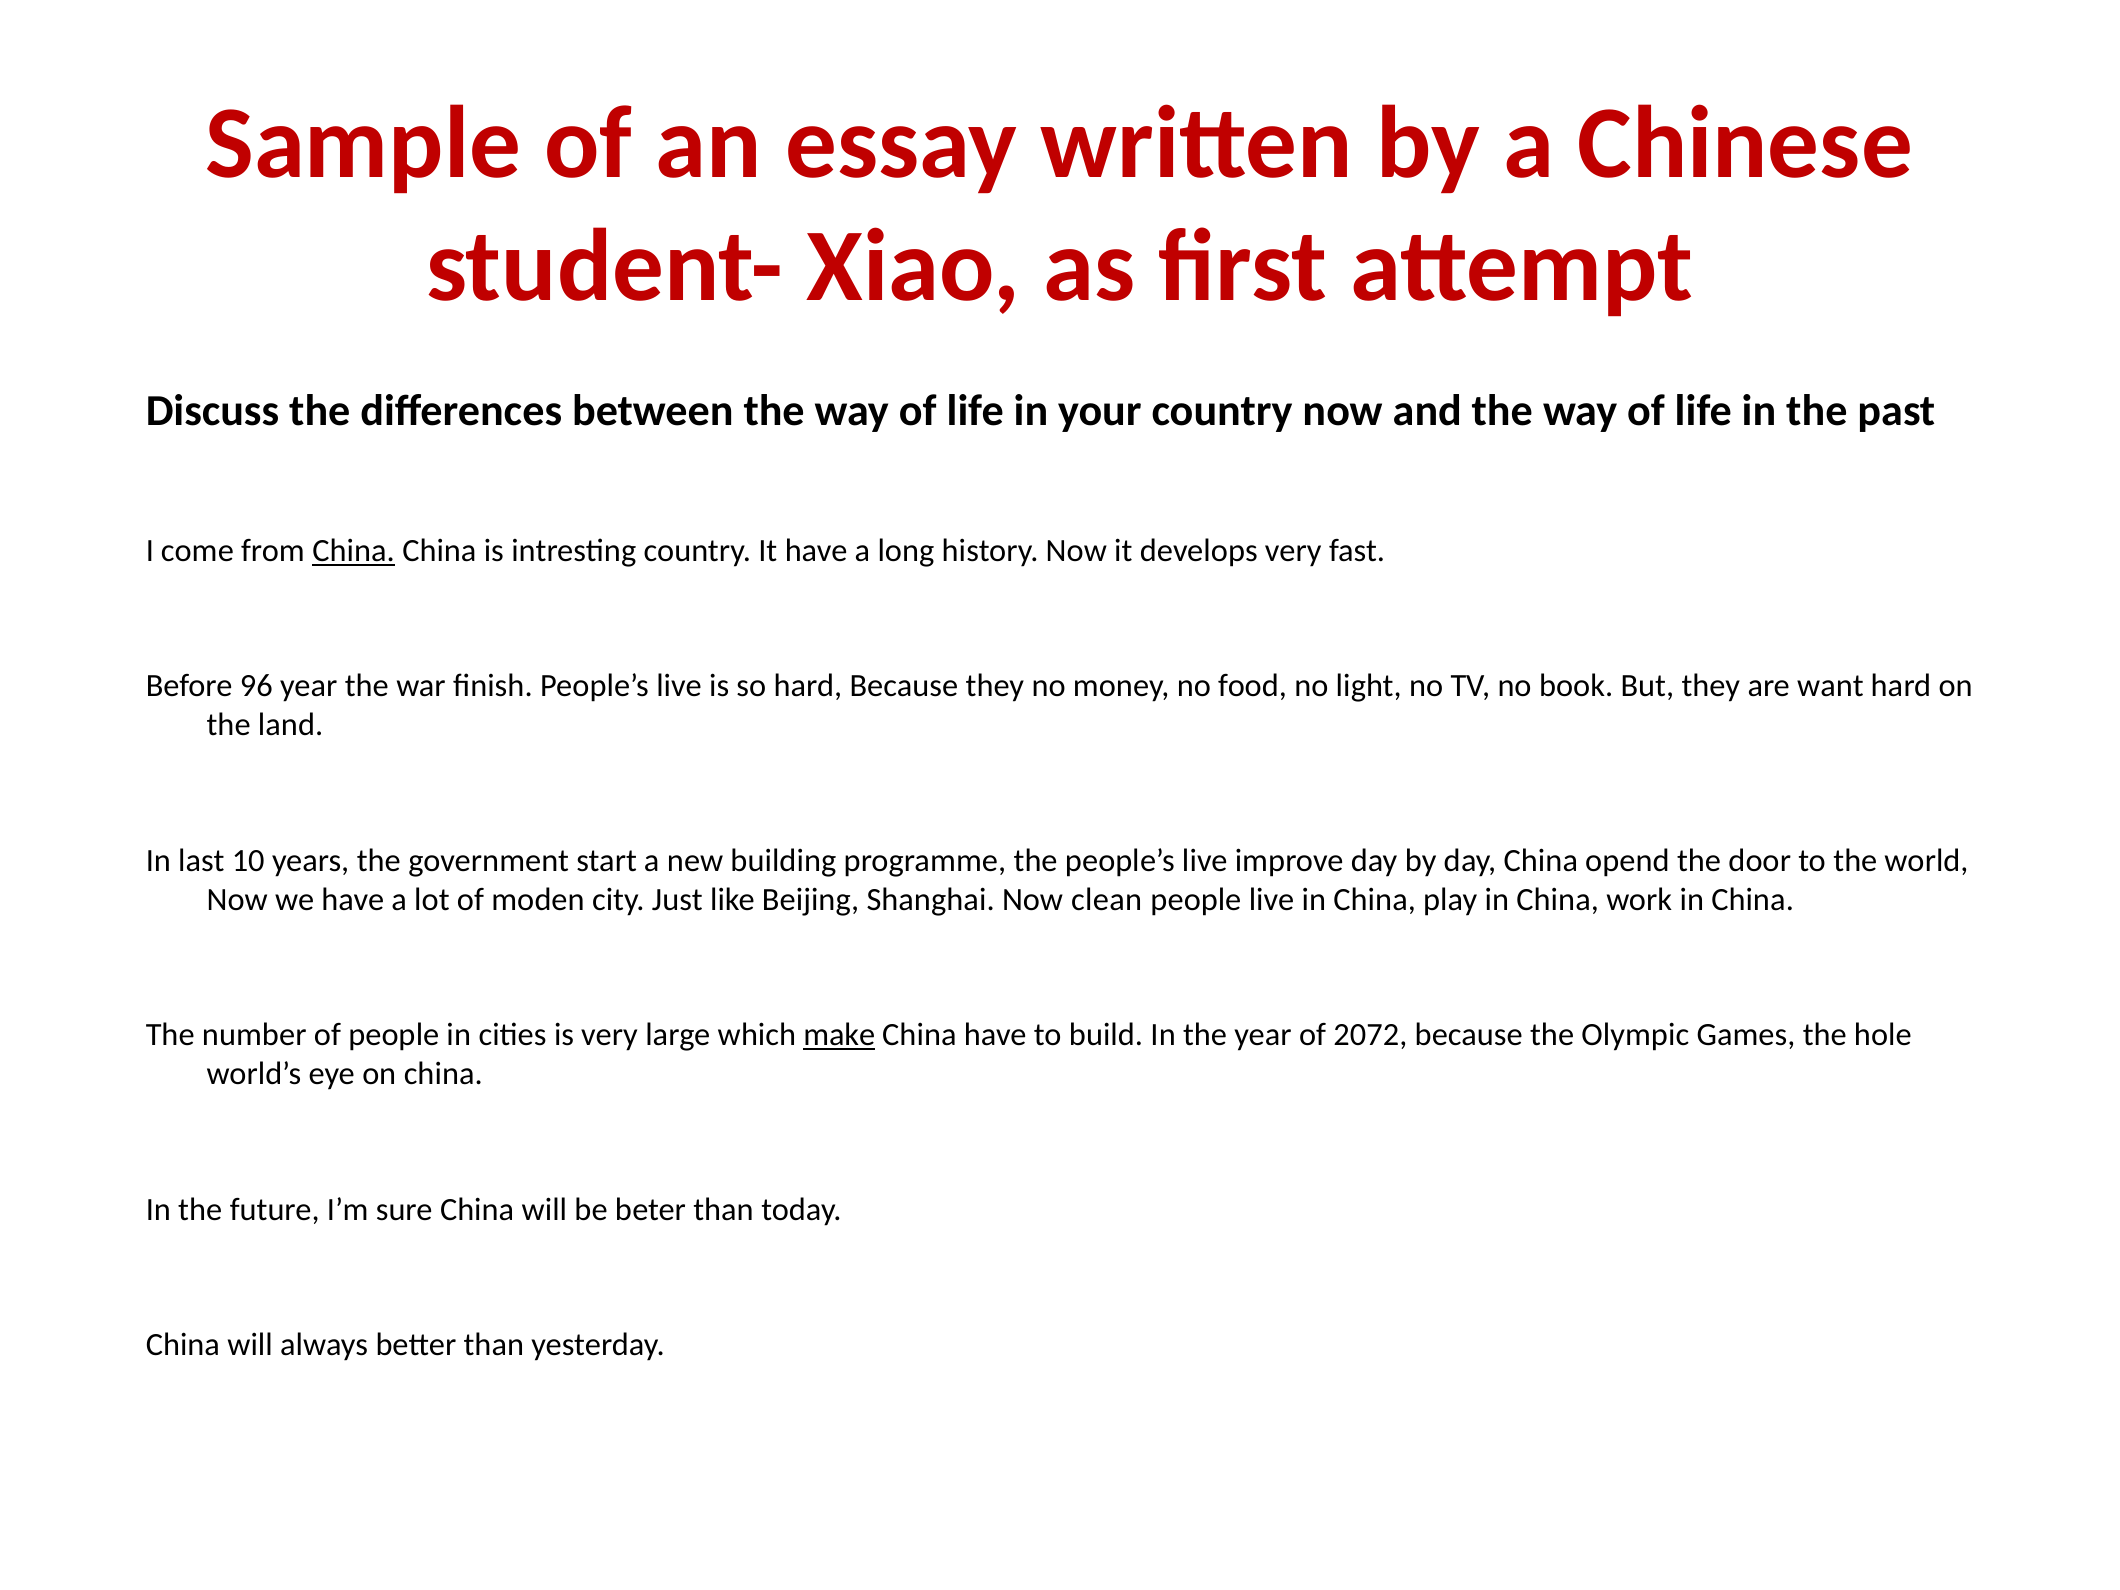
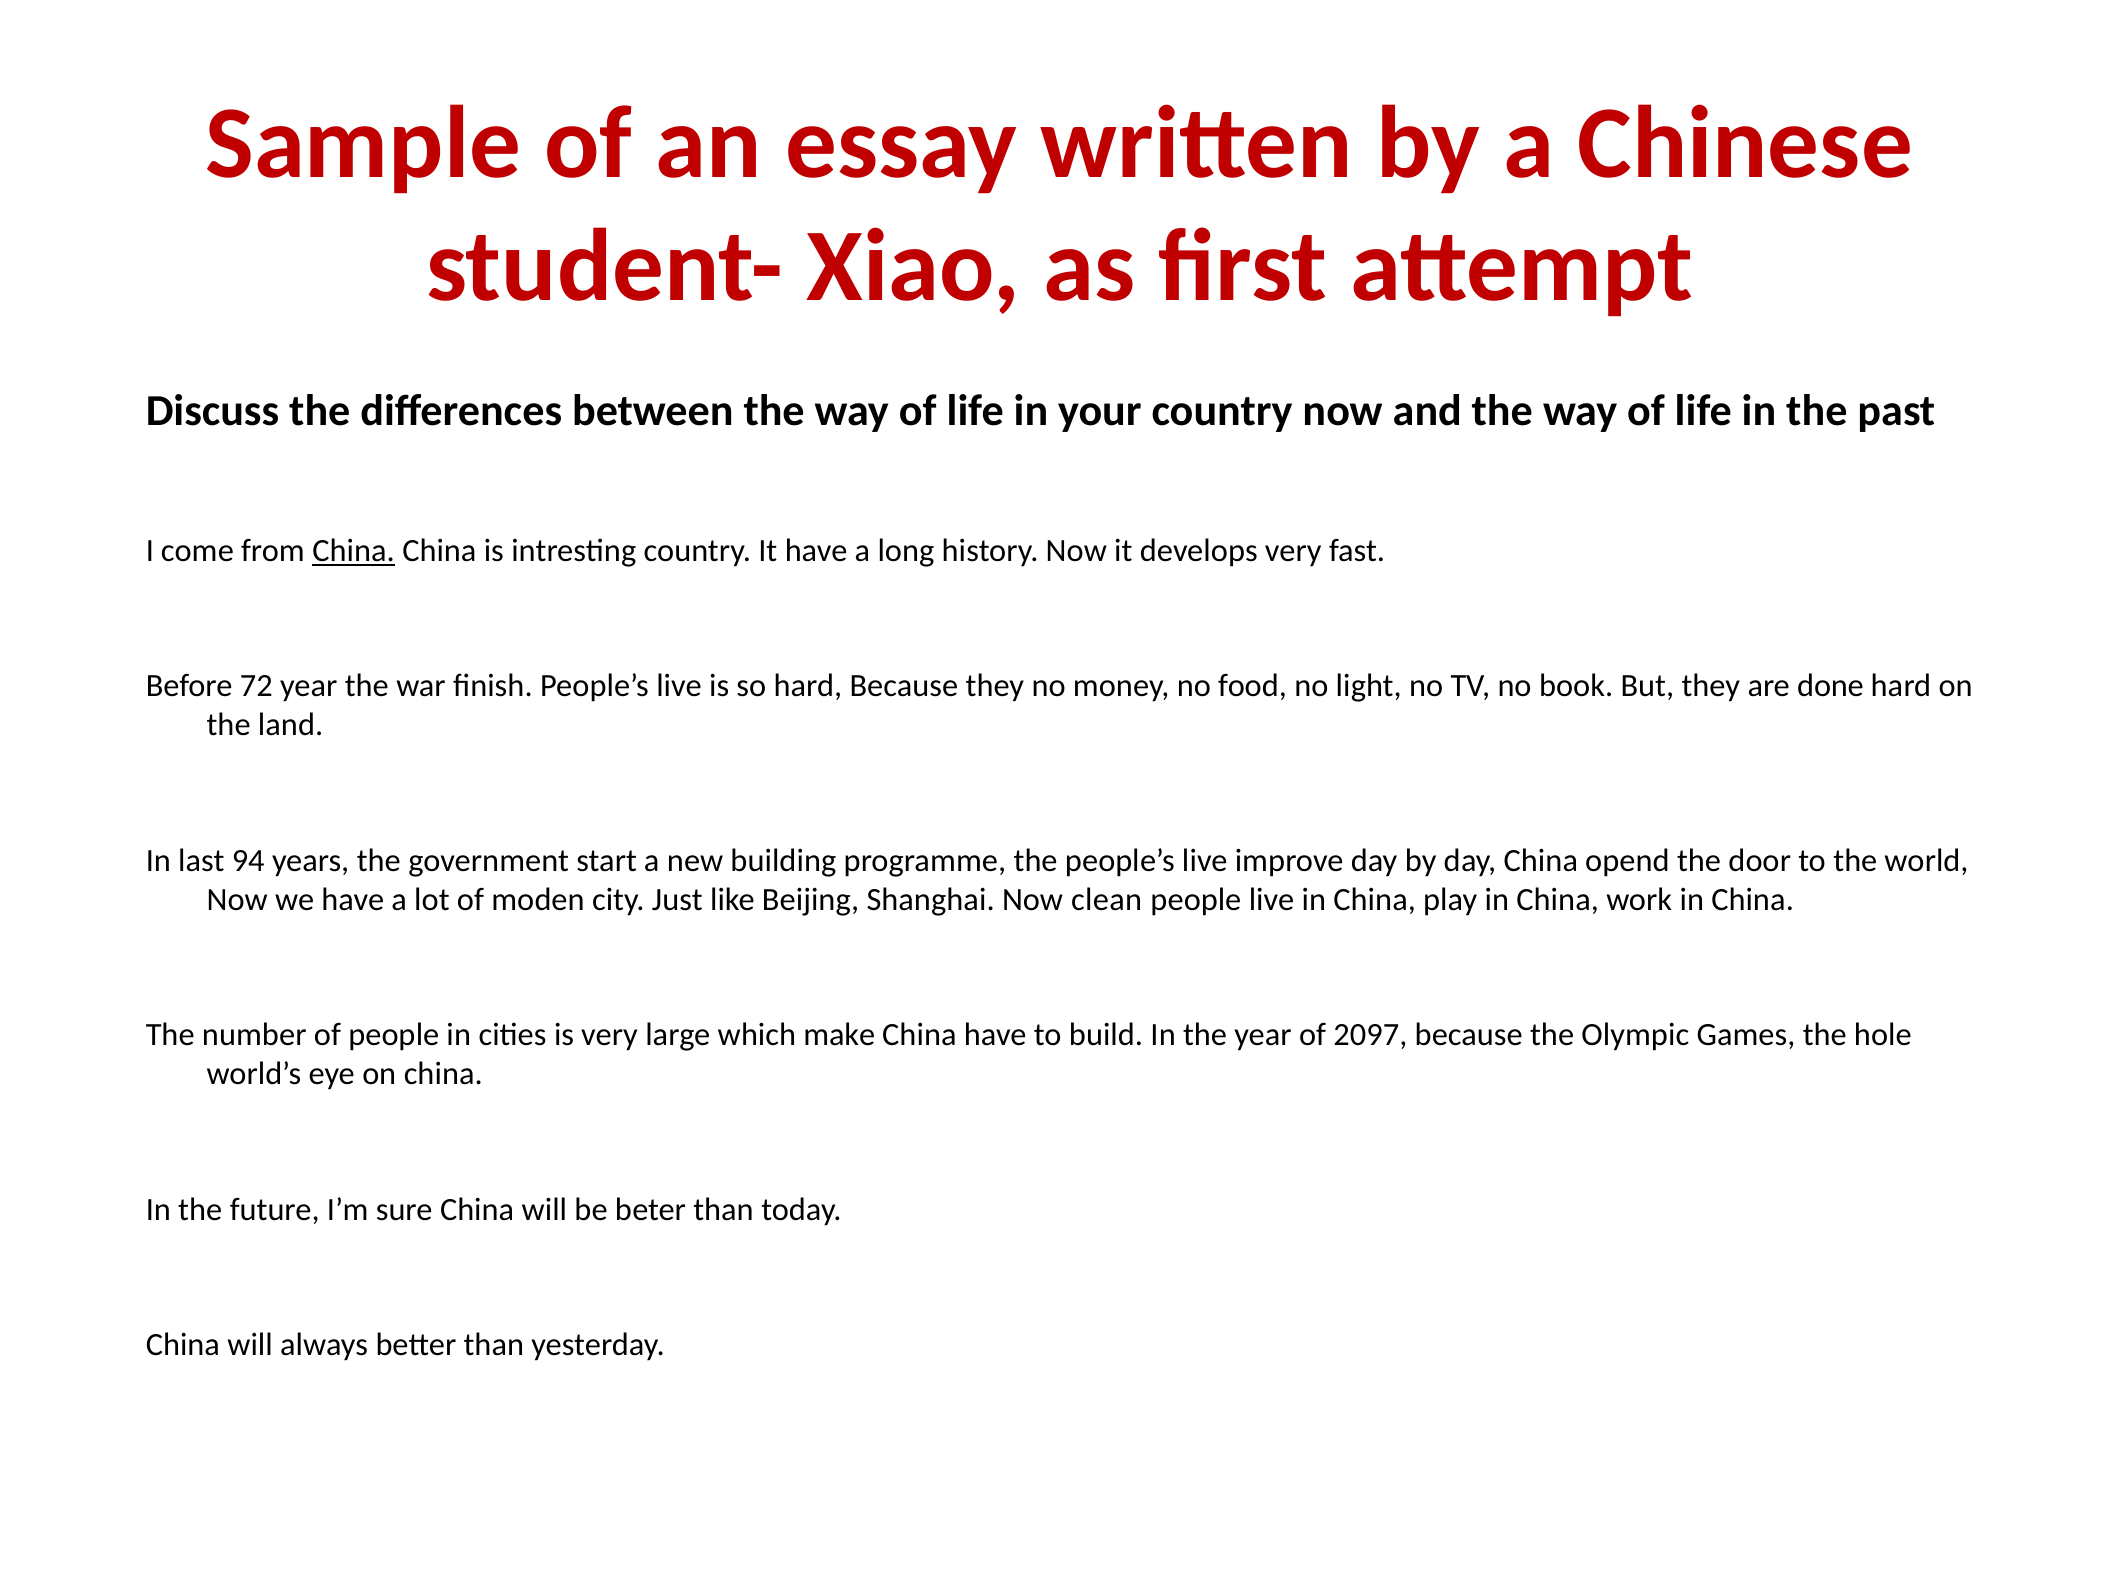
96: 96 -> 72
want: want -> done
10: 10 -> 94
make underline: present -> none
2072: 2072 -> 2097
